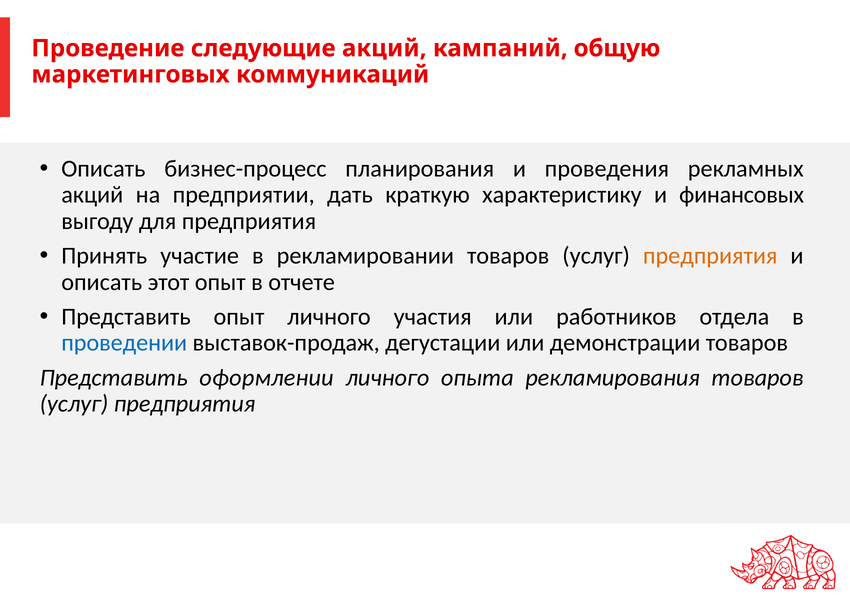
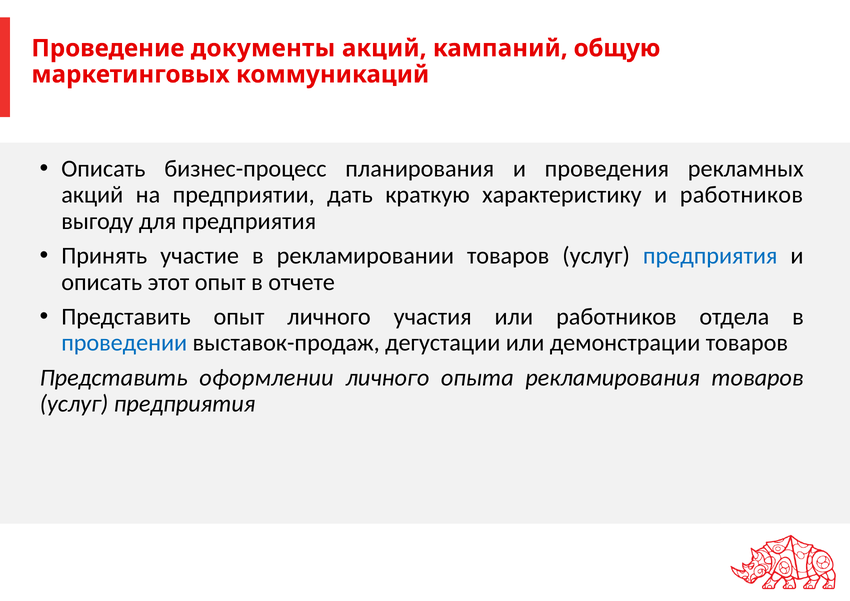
следующие: следующие -> документы
и финансовых: финансовых -> работников
предприятия at (710, 256) colour: orange -> blue
